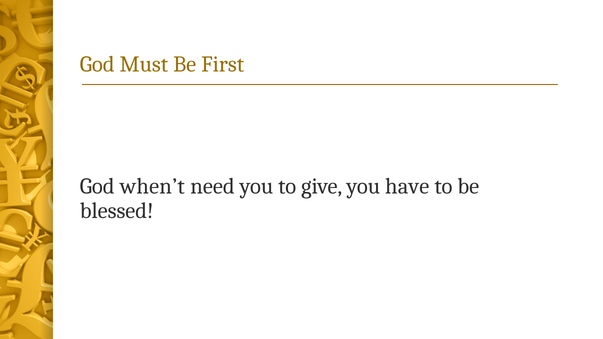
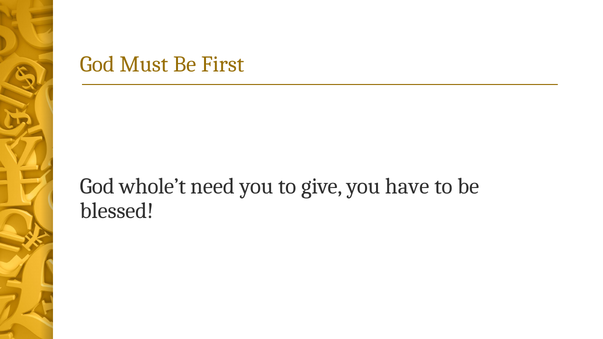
when’t: when’t -> whole’t
